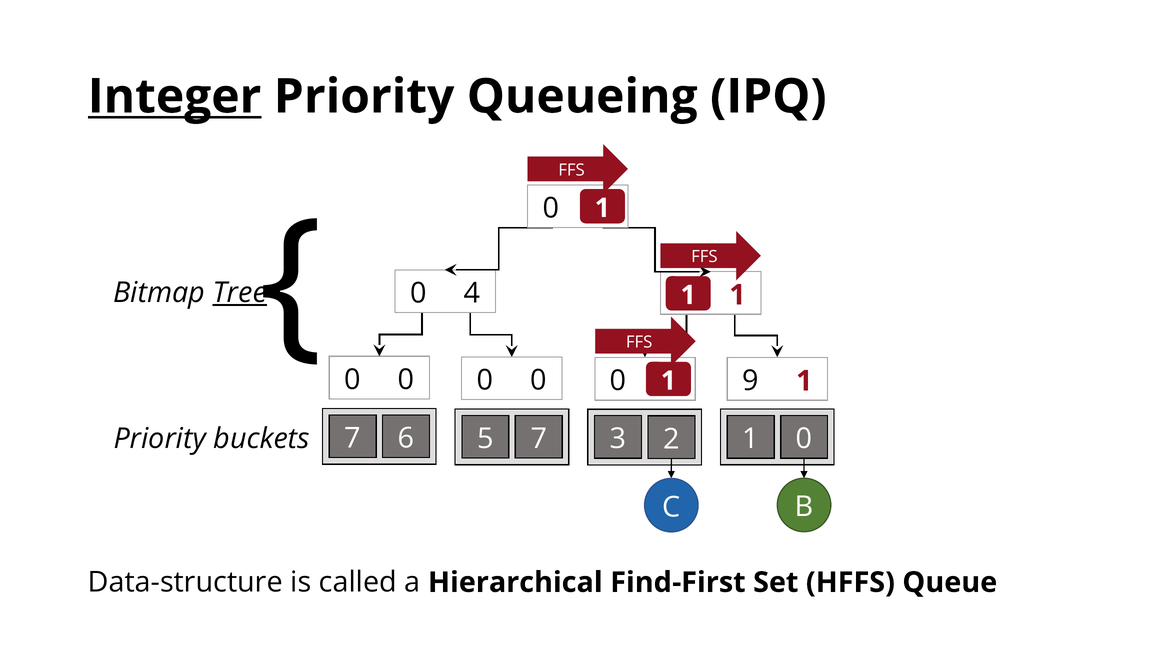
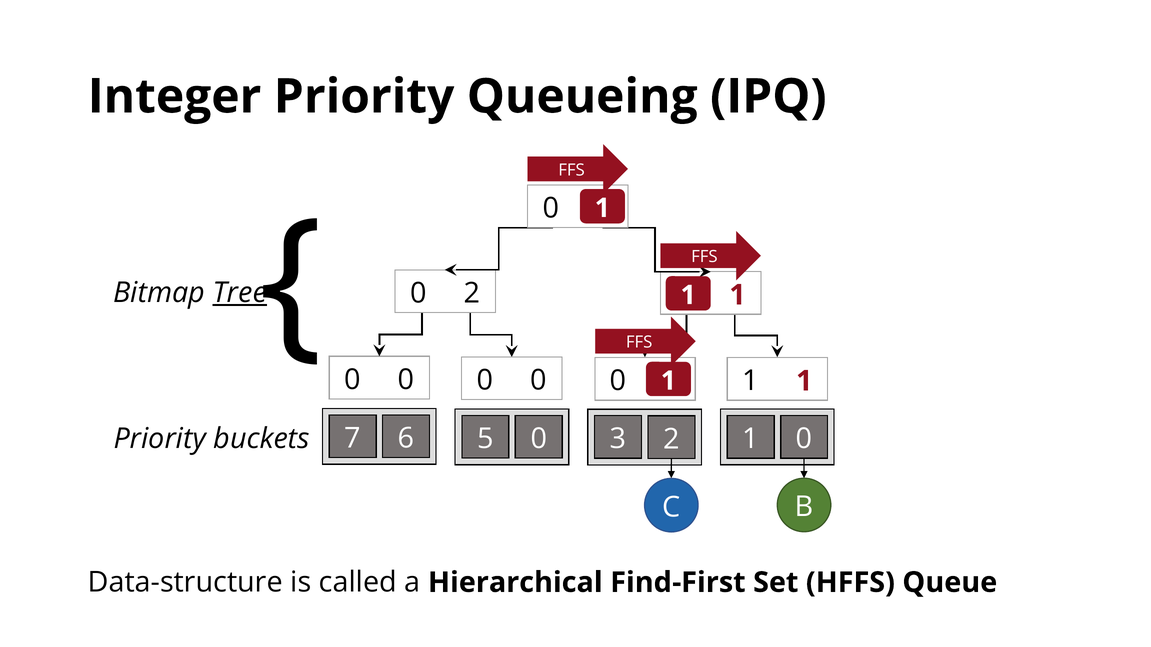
Integer underline: present -> none
0 4: 4 -> 2
9 at (751, 381): 9 -> 1
5 7: 7 -> 0
